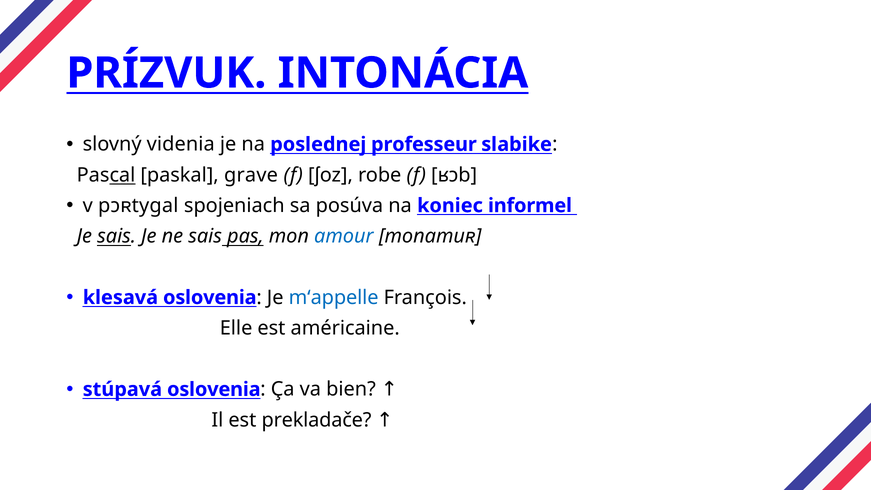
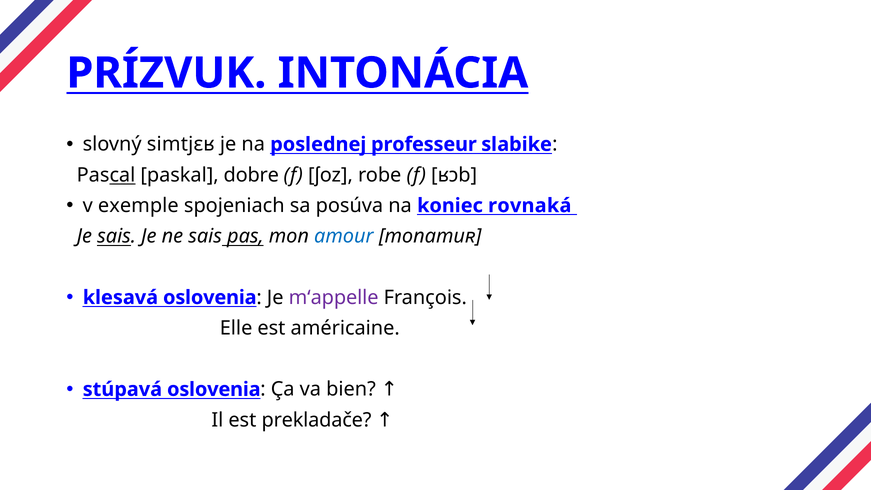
videnia: videnia -> simtjɛʁ
grave: grave -> dobre
pɔʀtygal: pɔʀtygal -> exemple
informel: informel -> rovnaká
m‘appelle colour: blue -> purple
